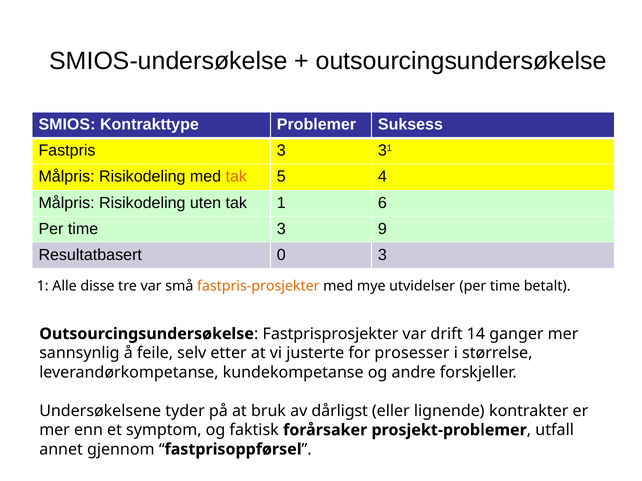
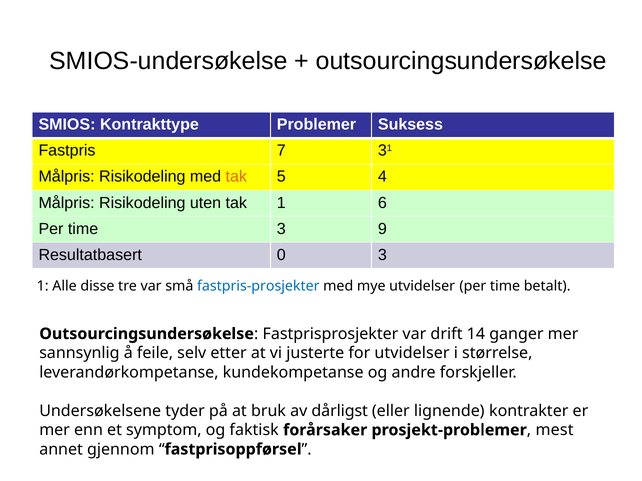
Fastpris 3: 3 -> 7
fastpris-prosjekter colour: orange -> blue
for prosesser: prosesser -> utvidelser
utfall: utfall -> mest
